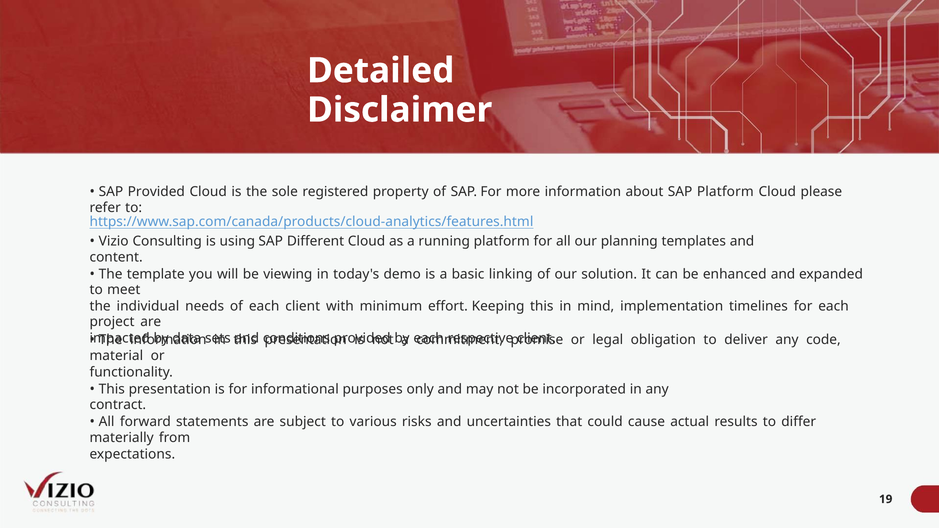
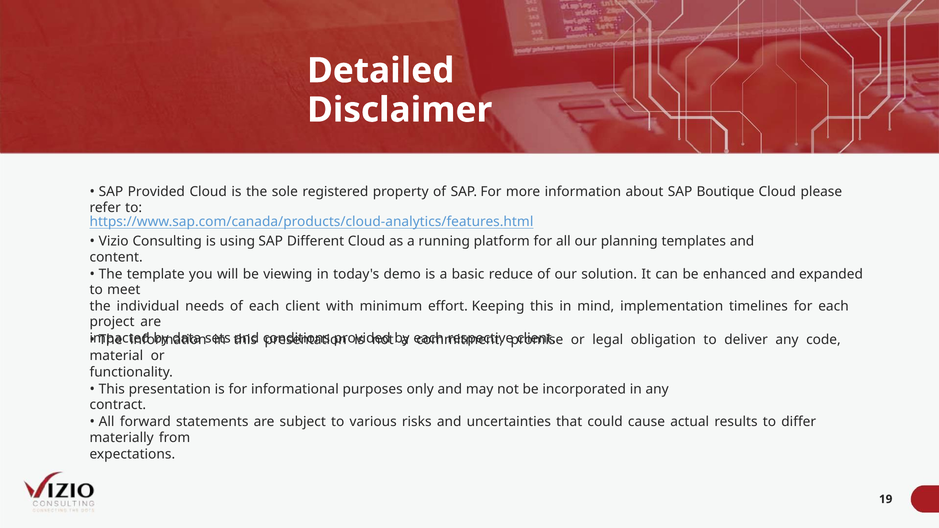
SAP Platform: Platform -> Boutique
linking: linking -> reduce
